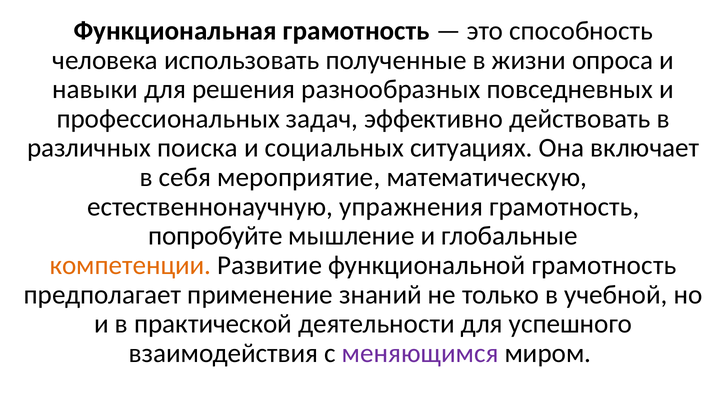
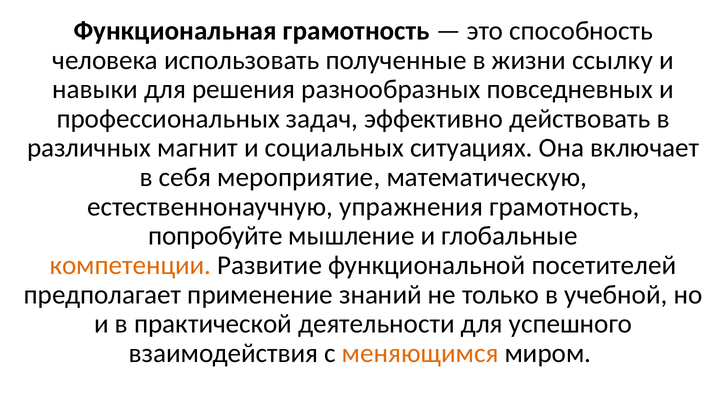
опроса: опроса -> ссылку
поиска: поиска -> магнит
функциональной грамотность: грамотность -> посетителей
меняющимся colour: purple -> orange
